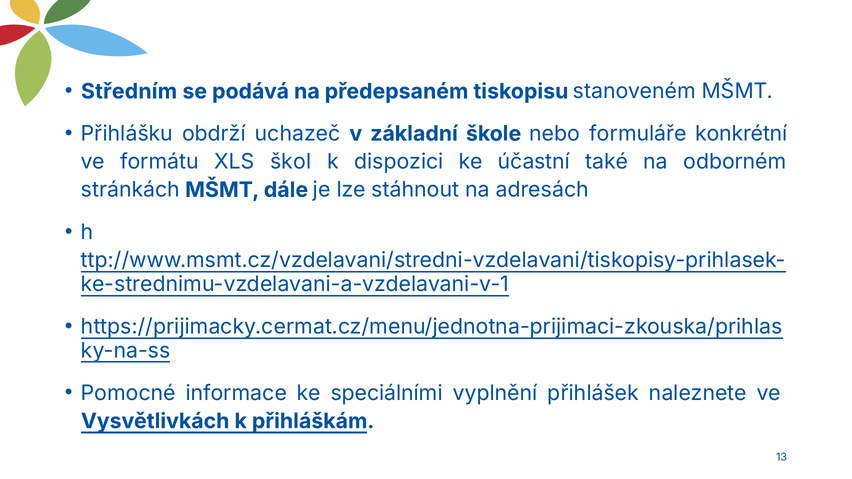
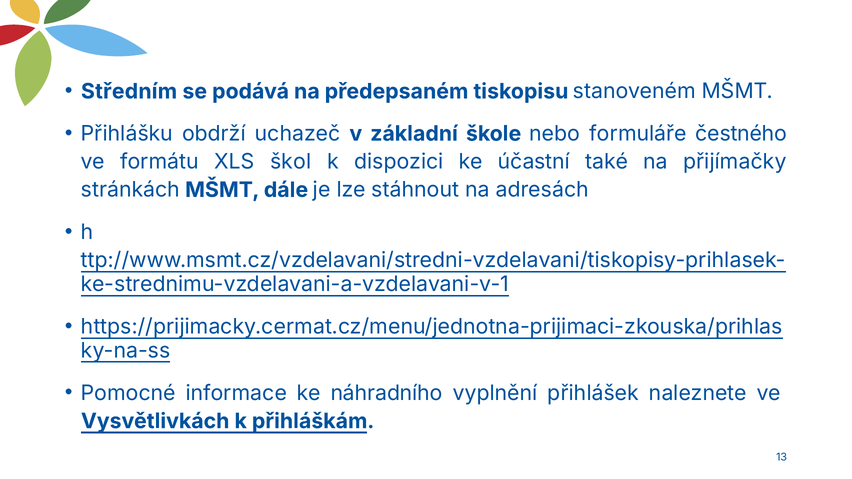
konkrétní: konkrétní -> čestného
odborném: odborném -> přijímačky
speciálními: speciálními -> náhradního
